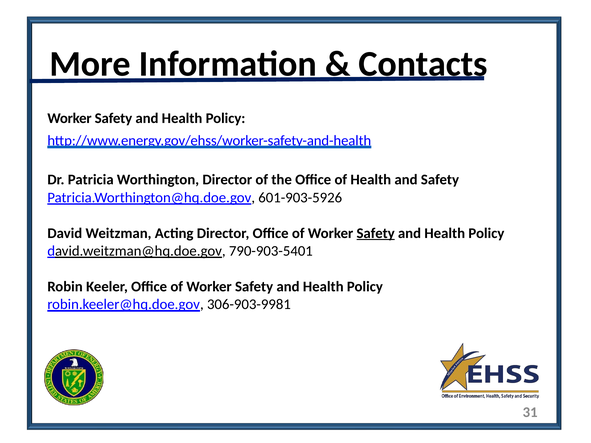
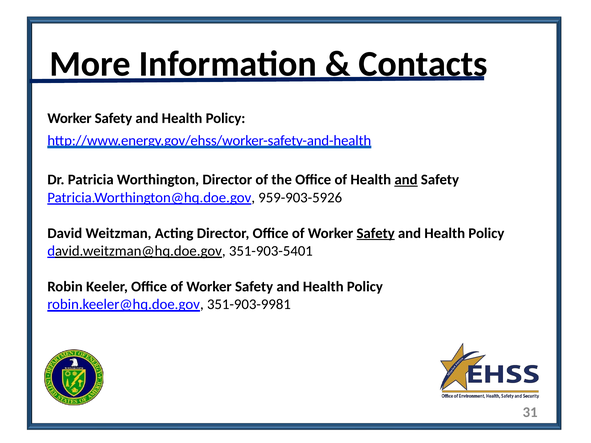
and at (406, 180) underline: none -> present
601-903-5926: 601-903-5926 -> 959-903-5926
790-903-5401: 790-903-5401 -> 351-903-5401
306-903-9981: 306-903-9981 -> 351-903-9981
